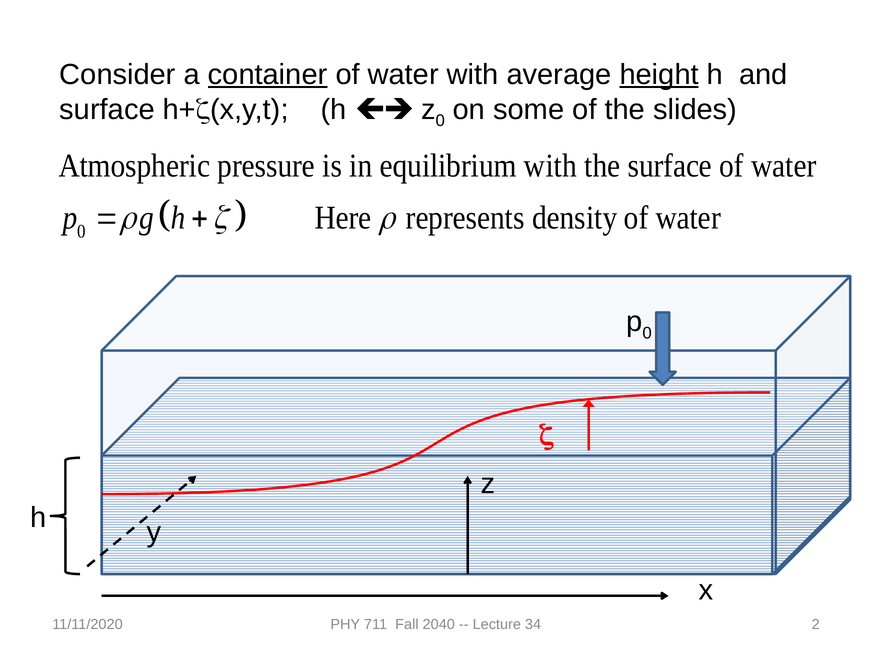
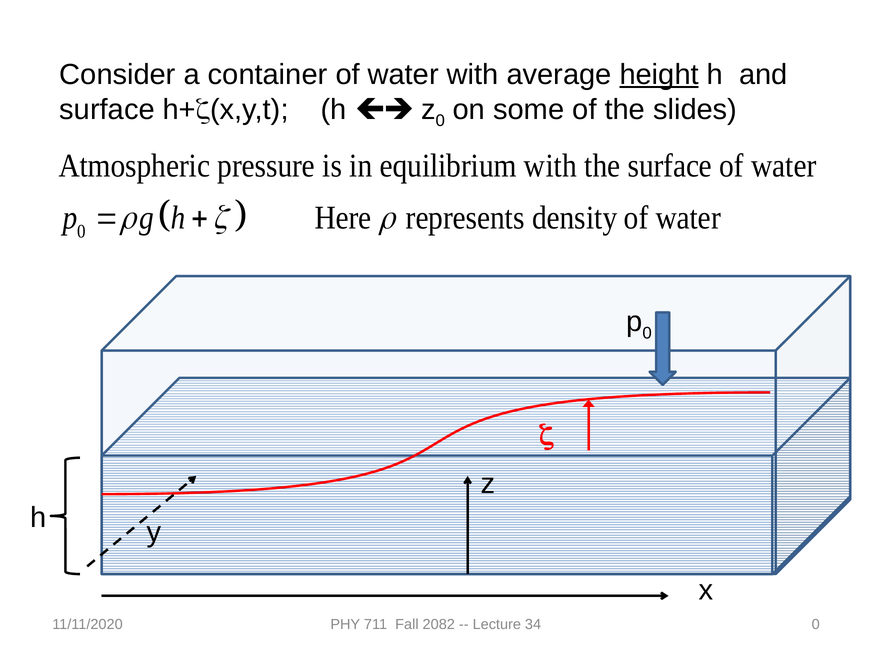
container underline: present -> none
2040: 2040 -> 2082
34 2: 2 -> 0
